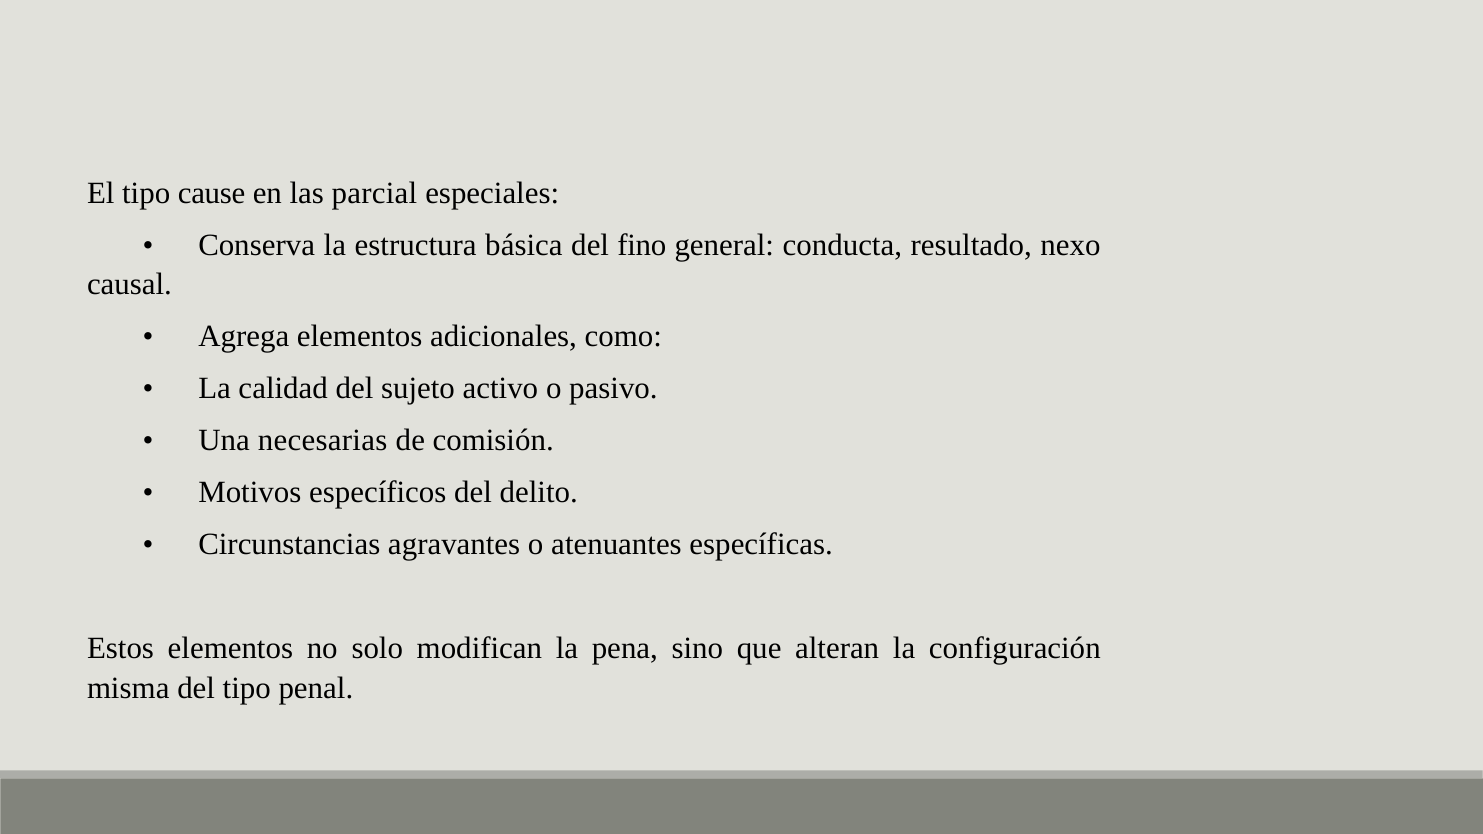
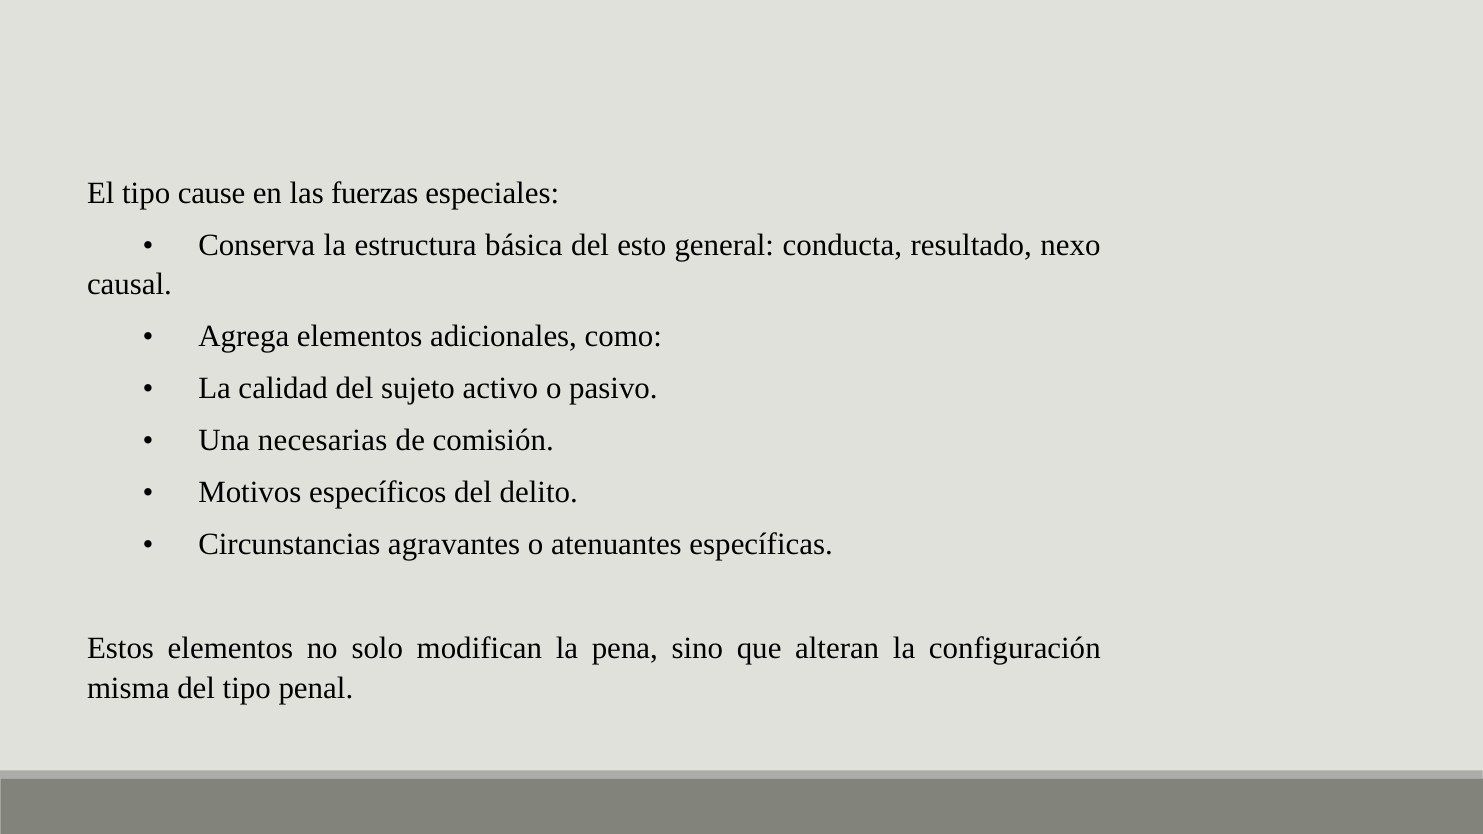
parcial: parcial -> fuerzas
fino: fino -> esto
